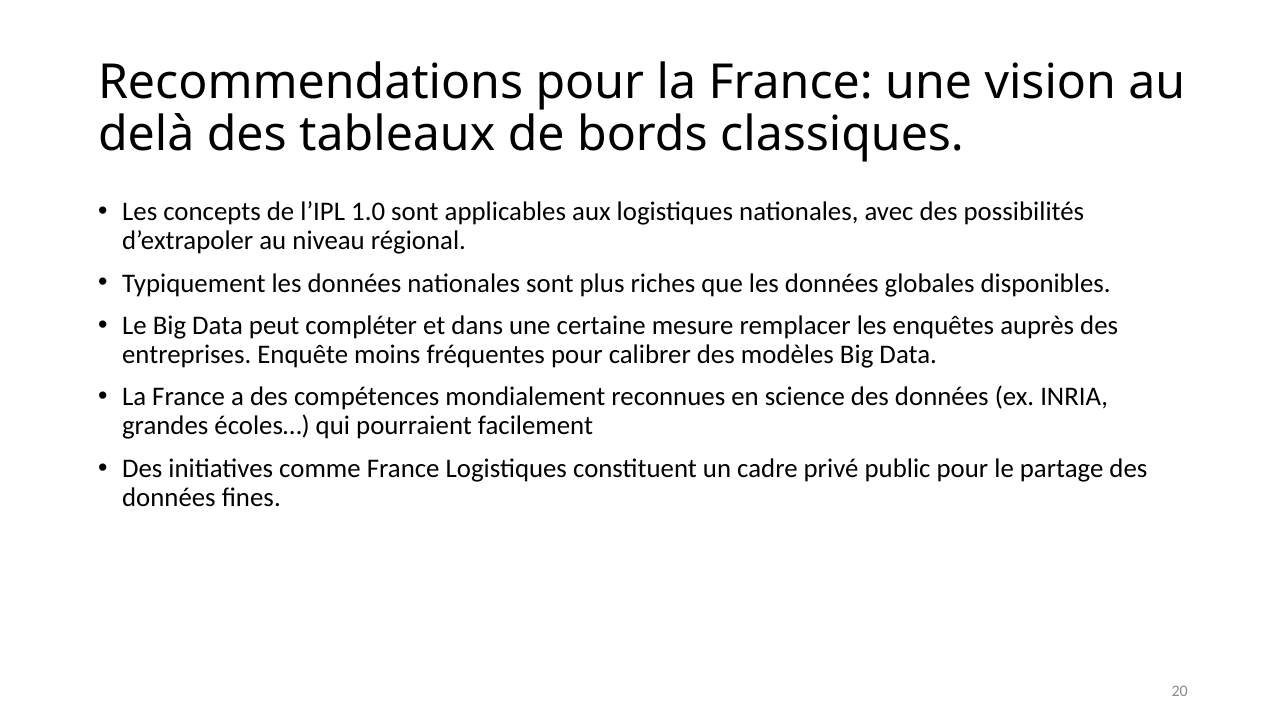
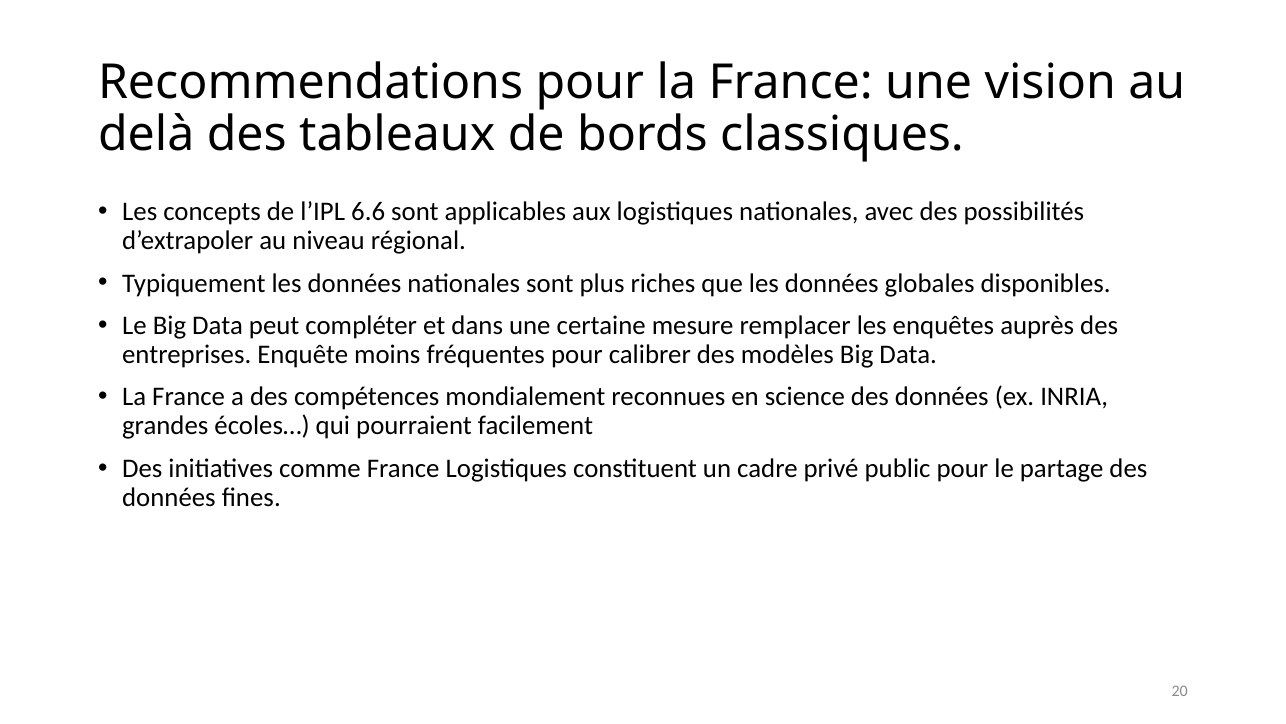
1.0: 1.0 -> 6.6
